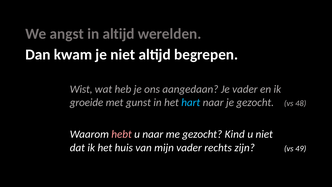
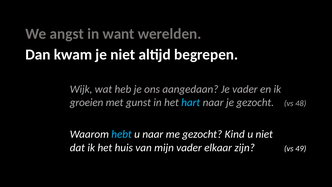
in altijd: altijd -> want
Wist: Wist -> Wijk
groeide: groeide -> groeien
hebt colour: pink -> light blue
rechts: rechts -> elkaar
